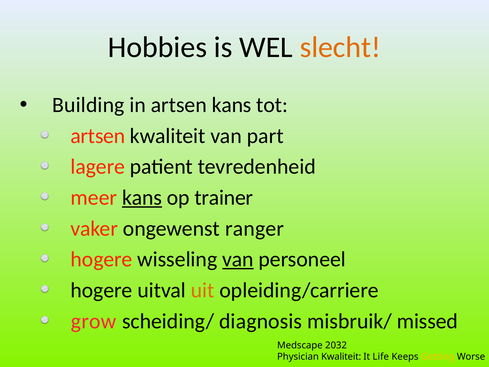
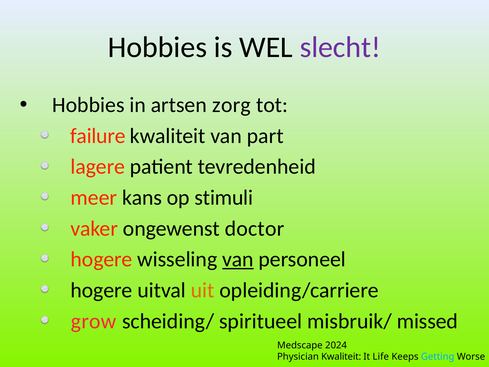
slecht colour: orange -> purple
Building at (88, 105): Building -> Hobbies
artsen kans: kans -> zorg
artsen at (98, 136): artsen -> failure
kans at (142, 197) underline: present -> none
trainer: trainer -> stimuli
ranger: ranger -> doctor
diagnosis: diagnosis -> spiritueel
2032: 2032 -> 2024
Getting colour: yellow -> light blue
